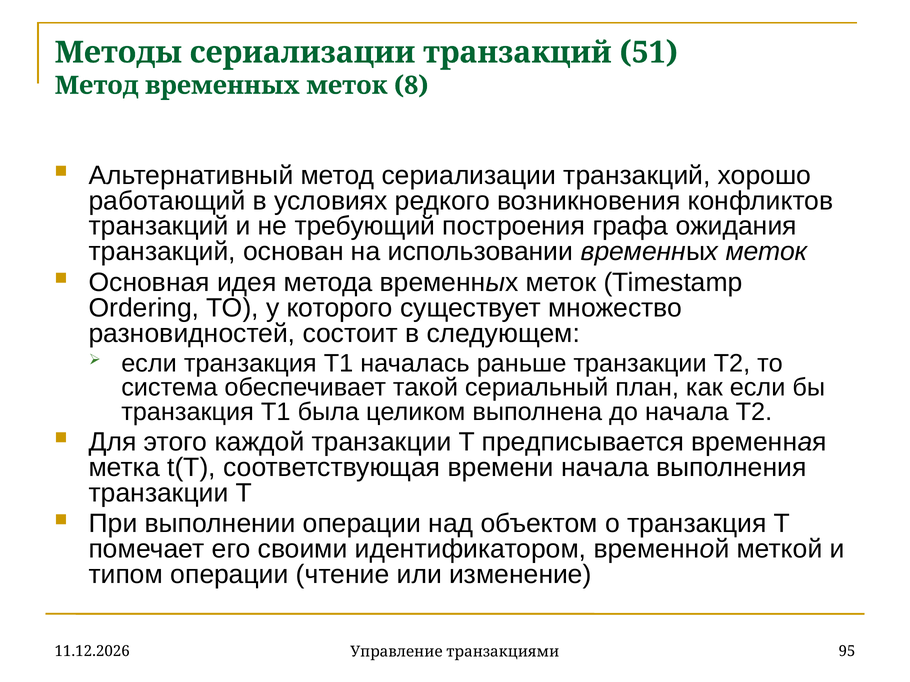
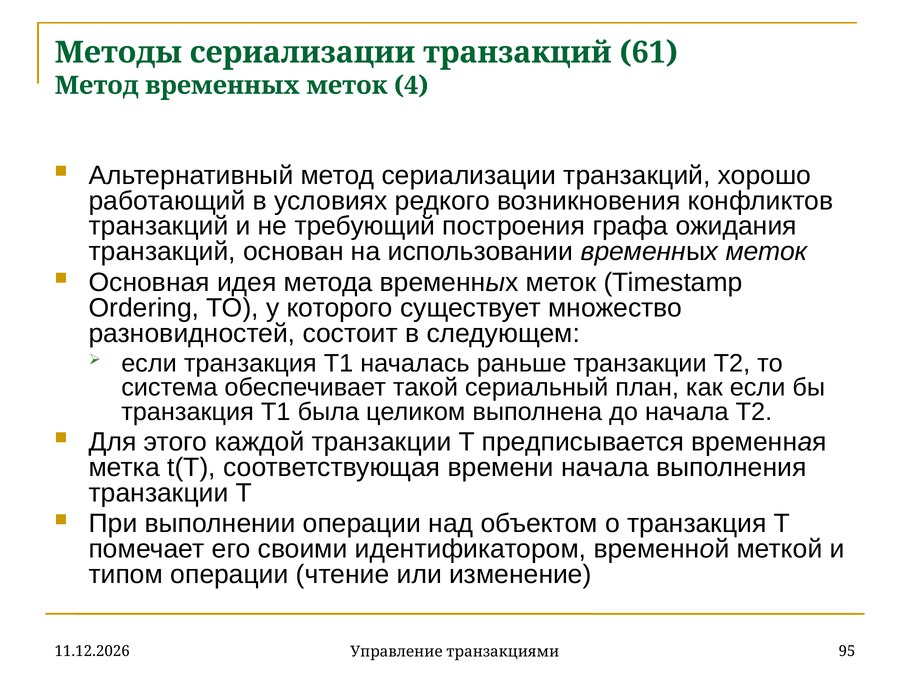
51: 51 -> 61
8: 8 -> 4
